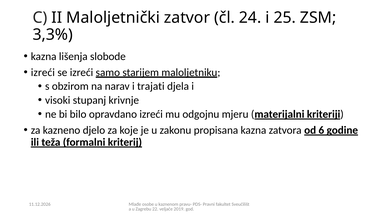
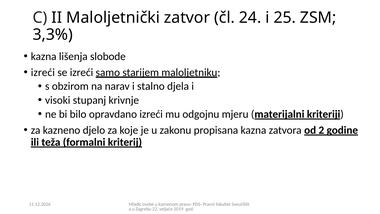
trajati: trajati -> stalno
6: 6 -> 2
